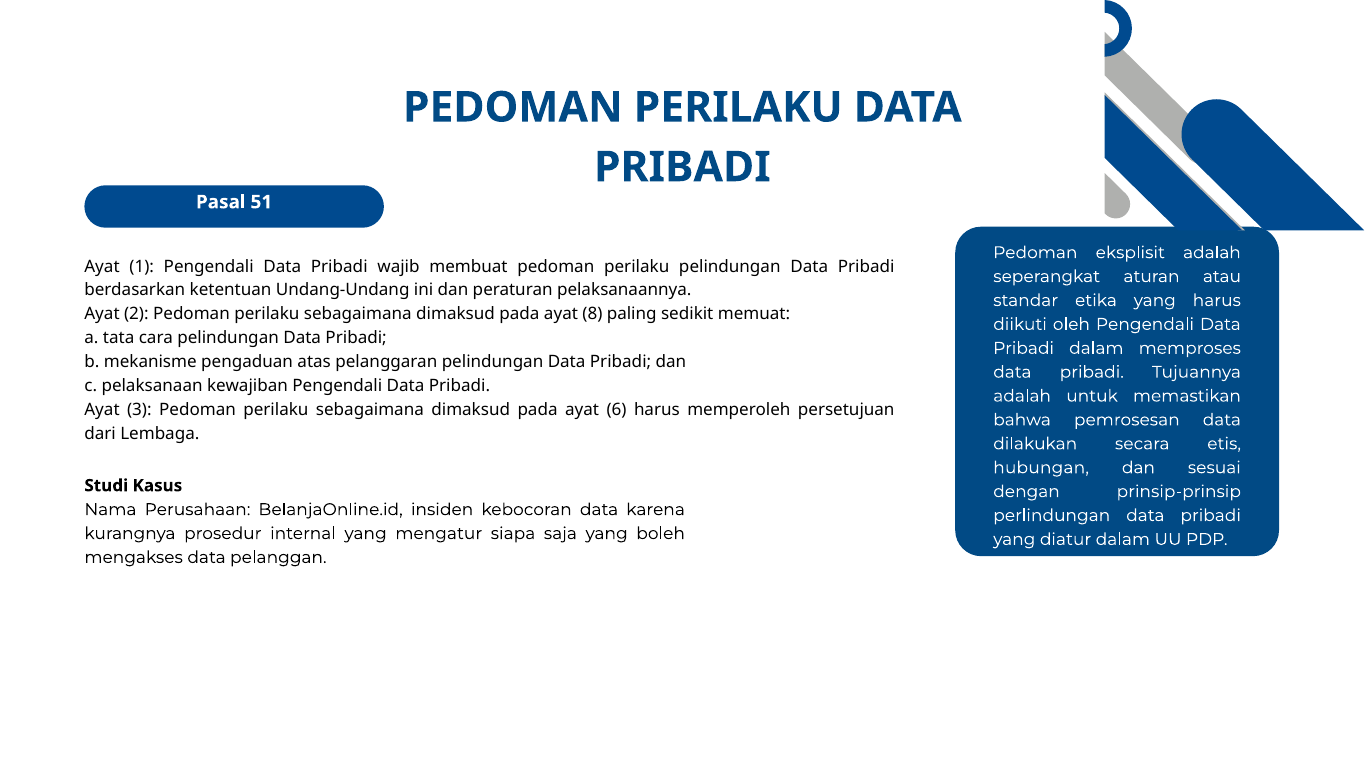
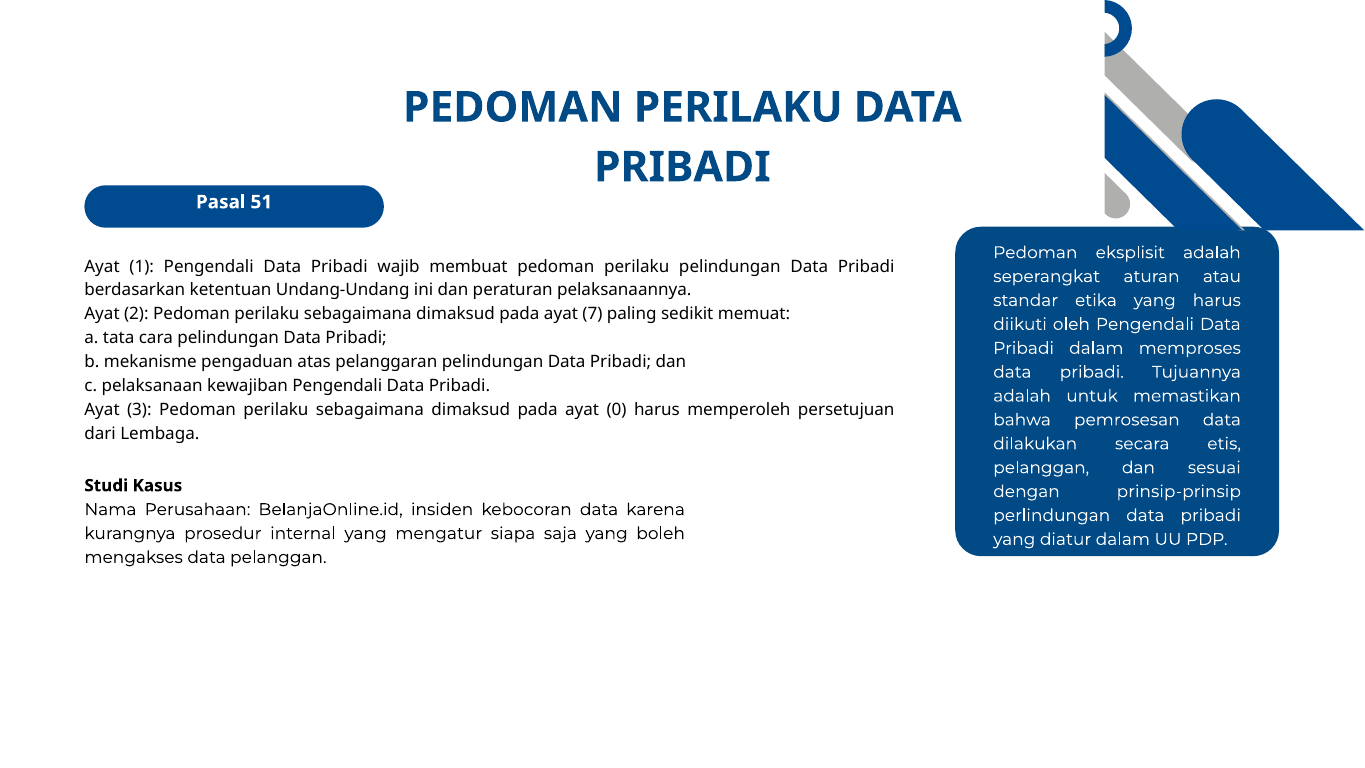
8: 8 -> 7
6: 6 -> 0
hubungan at (1041, 468): hubungan -> pelanggan
